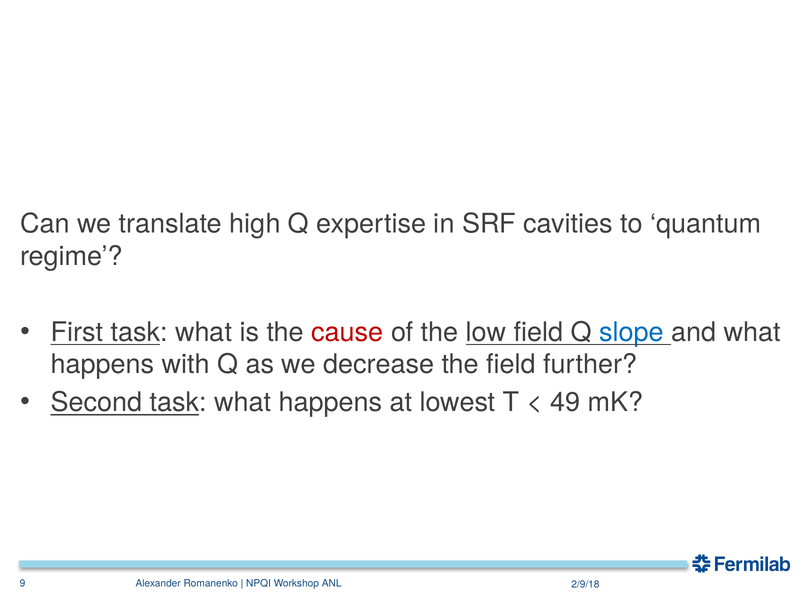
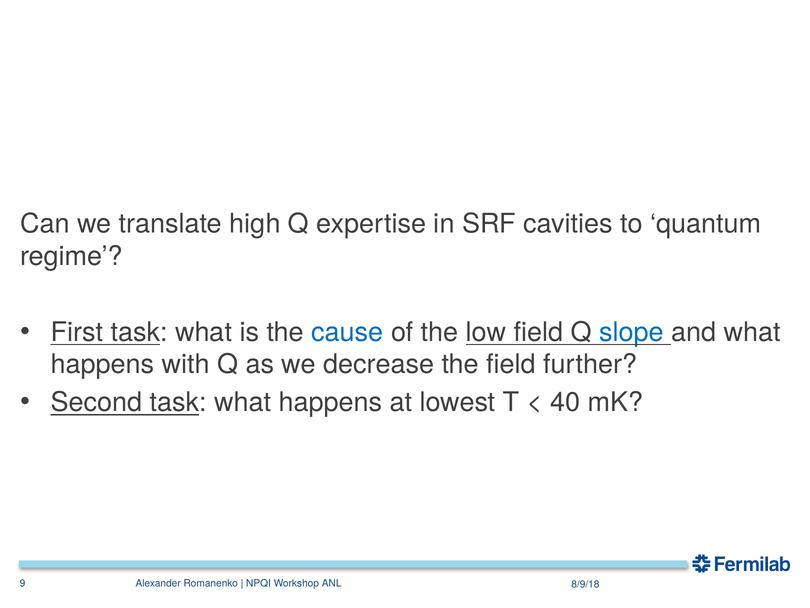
cause colour: red -> blue
49: 49 -> 40
2/9/18: 2/9/18 -> 8/9/18
